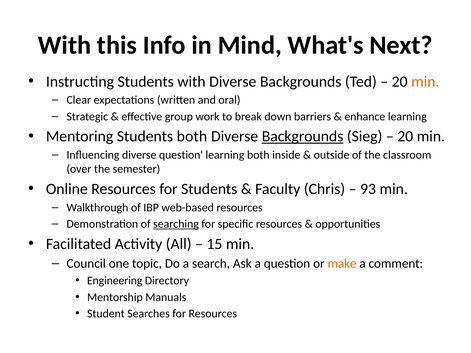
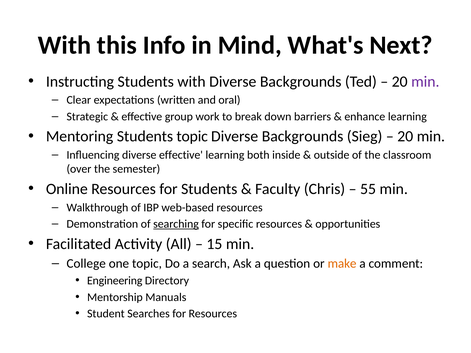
min at (425, 82) colour: orange -> purple
Students both: both -> topic
Backgrounds at (303, 137) underline: present -> none
diverse question: question -> effective
93: 93 -> 55
Council: Council -> College
